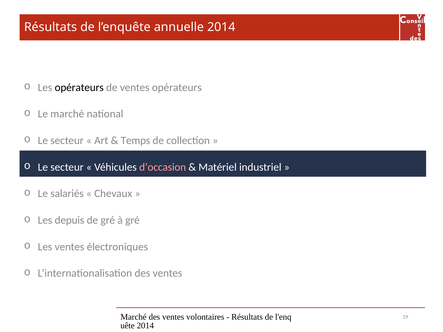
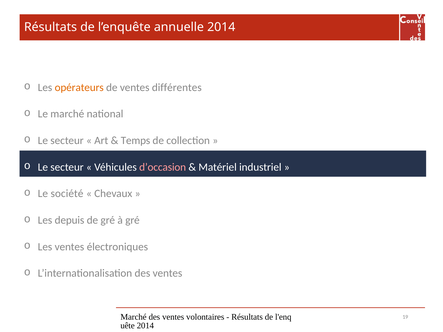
opérateurs at (79, 87) colour: black -> orange
ventes opérateurs: opérateurs -> différentes
salariés: salariés -> société
